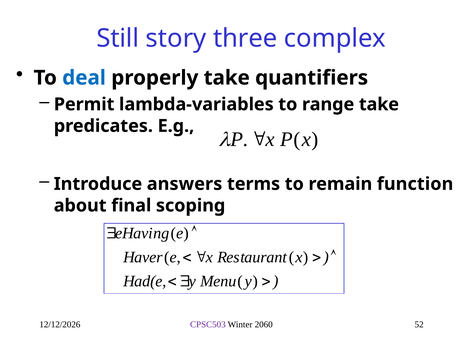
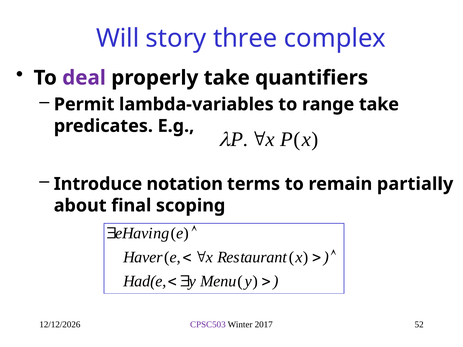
Still: Still -> Will
deal colour: blue -> purple
answers: answers -> notation
function: function -> partially
2060: 2060 -> 2017
